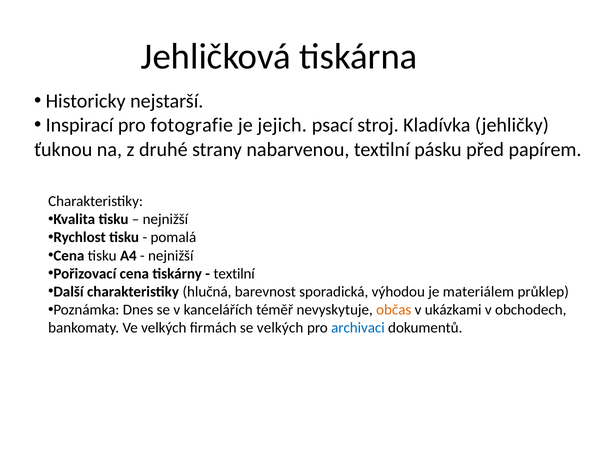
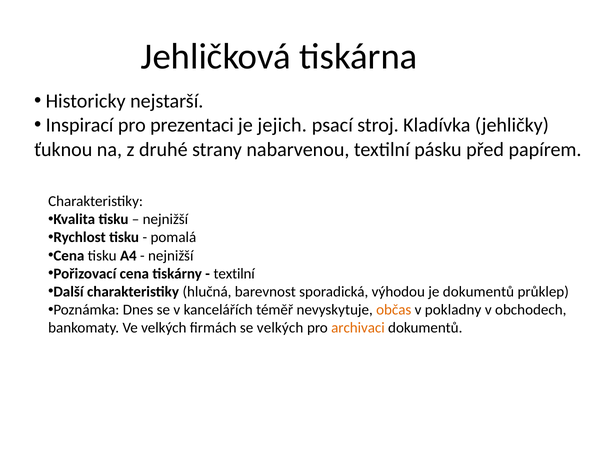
fotografie: fotografie -> prezentaci
je materiálem: materiálem -> dokumentů
ukázkami: ukázkami -> pokladny
archivaci colour: blue -> orange
